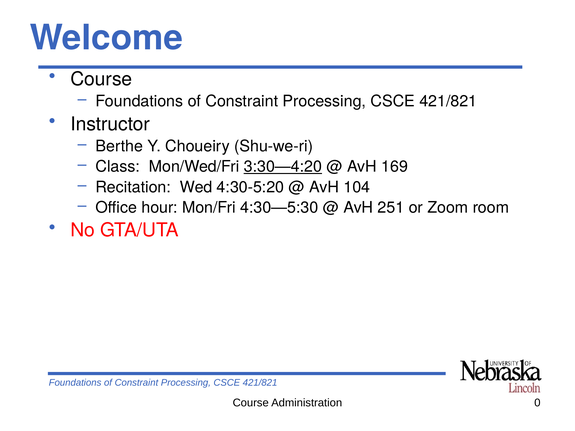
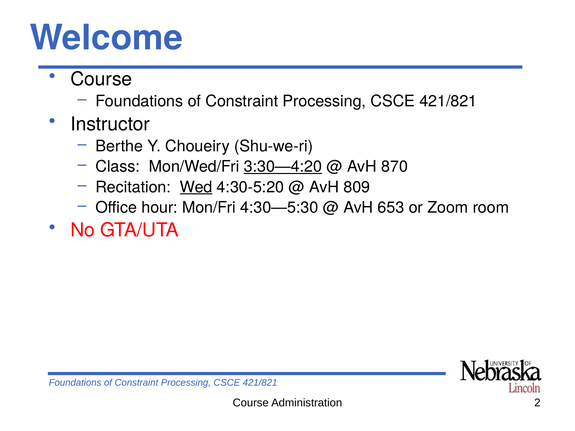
169: 169 -> 870
Wed underline: none -> present
104: 104 -> 809
251: 251 -> 653
0: 0 -> 2
